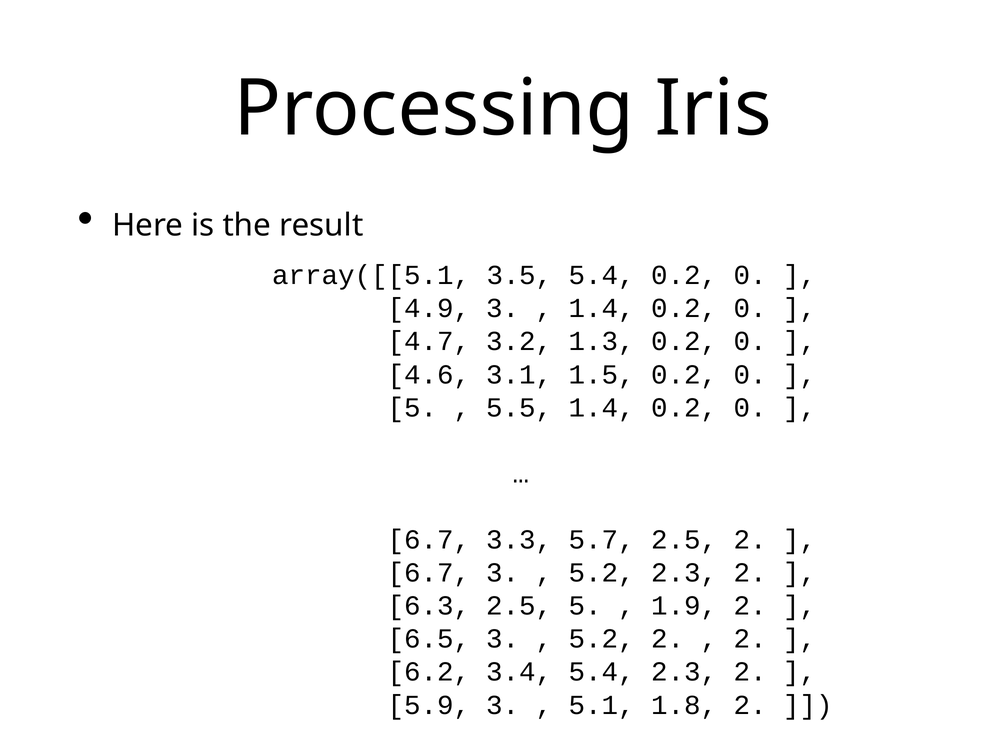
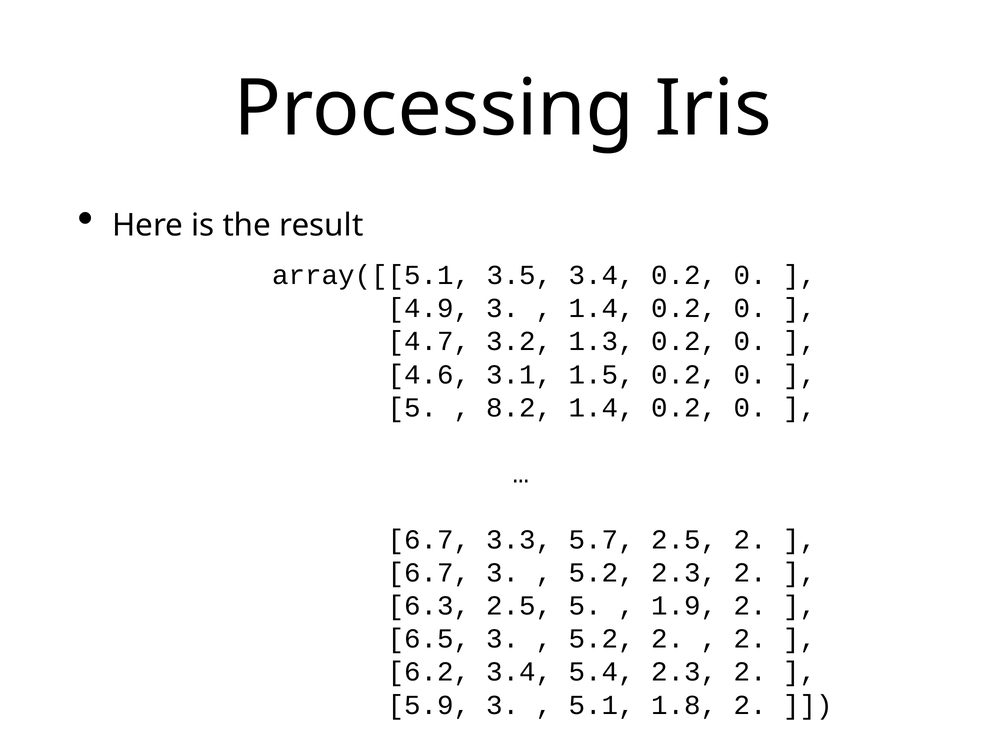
3.5 5.4: 5.4 -> 3.4
5.5: 5.5 -> 8.2
